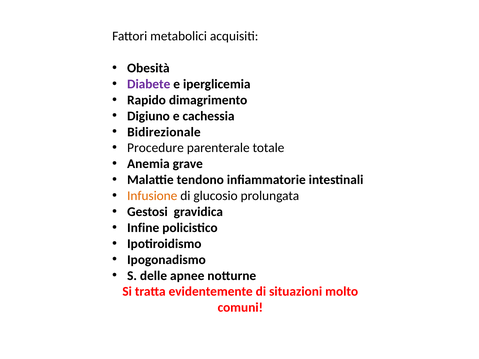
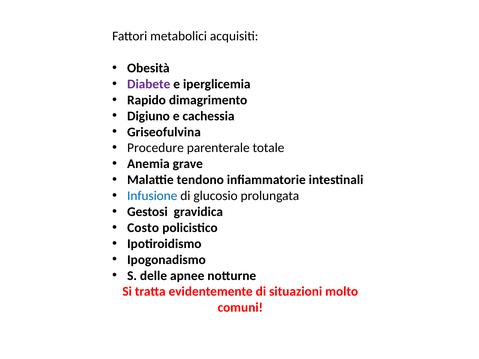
Bidirezionale: Bidirezionale -> Griseofulvina
Infusione colour: orange -> blue
Infine: Infine -> Costo
